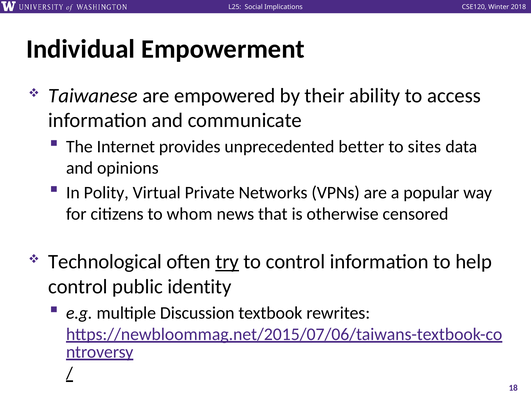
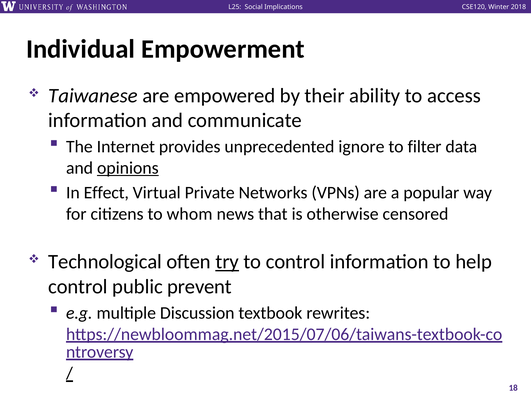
better: better -> ignore
sites: sites -> filter
opinions underline: none -> present
Polity: Polity -> Effect
identity: identity -> prevent
